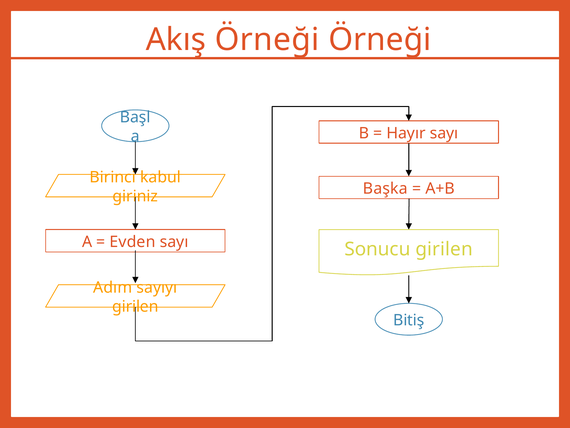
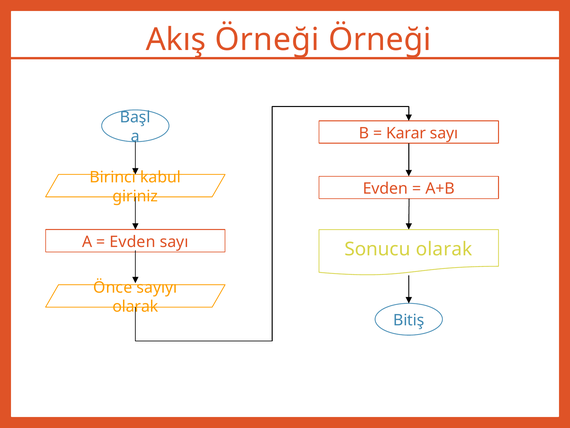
Hayır: Hayır -> Karar
Başka at (385, 188): Başka -> Evden
Sonucu girilen: girilen -> olarak
Adım: Adım -> Önce
girilen at (135, 306): girilen -> olarak
